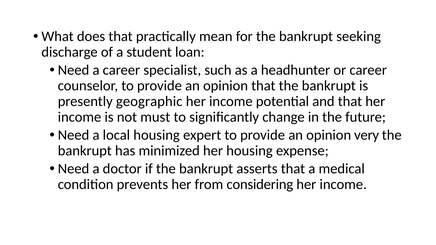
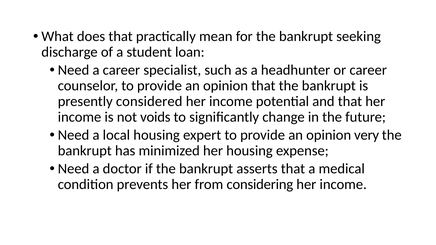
geographic: geographic -> considered
must: must -> voids
